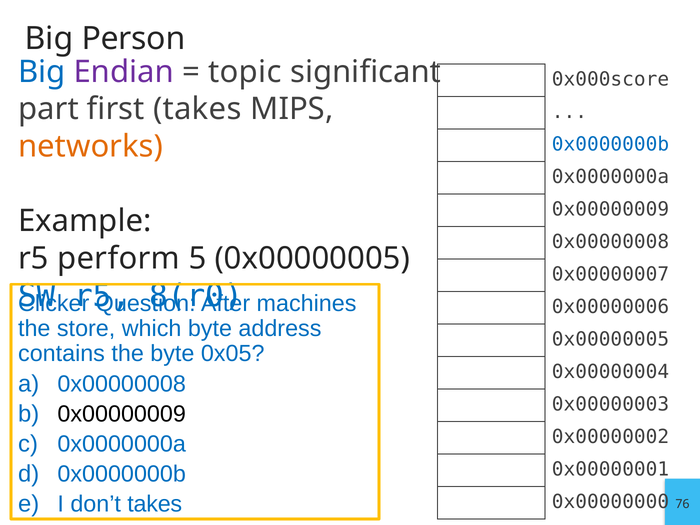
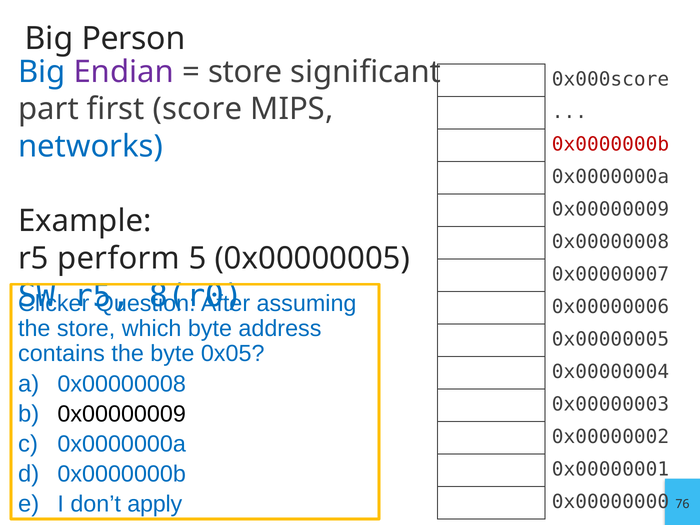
topic at (245, 72): topic -> store
first takes: takes -> score
0x0000000b at (610, 144) colour: blue -> red
networks colour: orange -> blue
machines: machines -> assuming
don’t takes: takes -> apply
